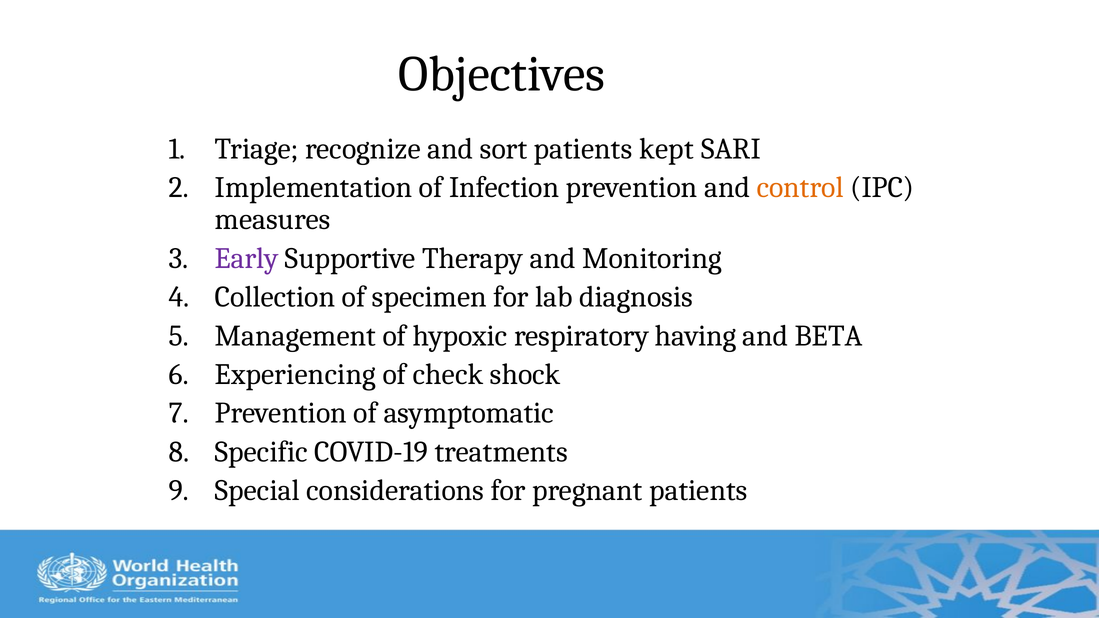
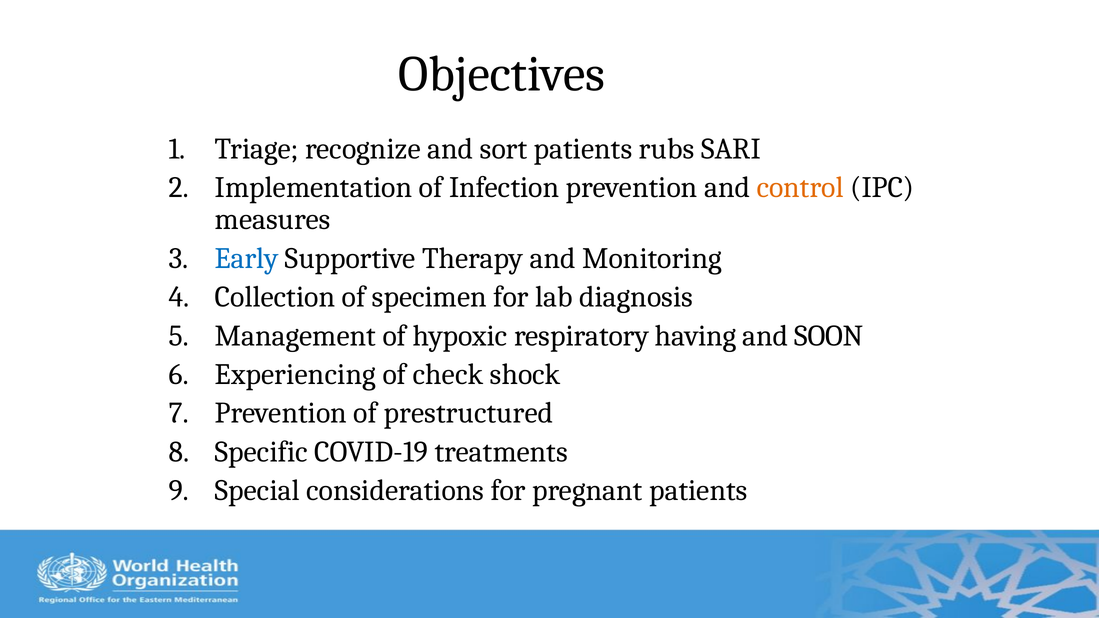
kept: kept -> rubs
Early colour: purple -> blue
BETA: BETA -> SOON
asymptomatic: asymptomatic -> prestructured
